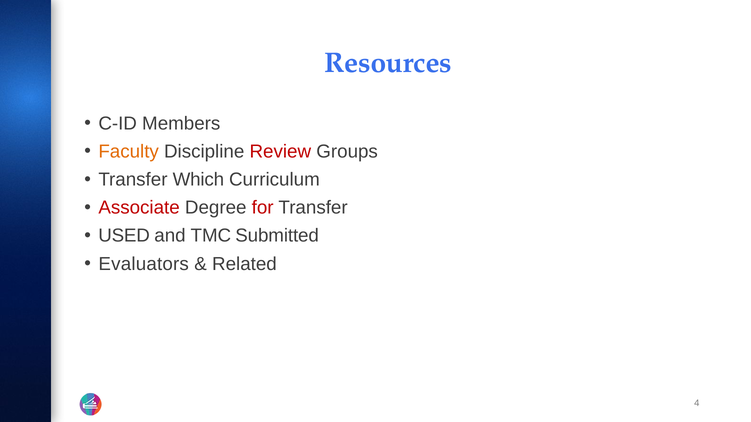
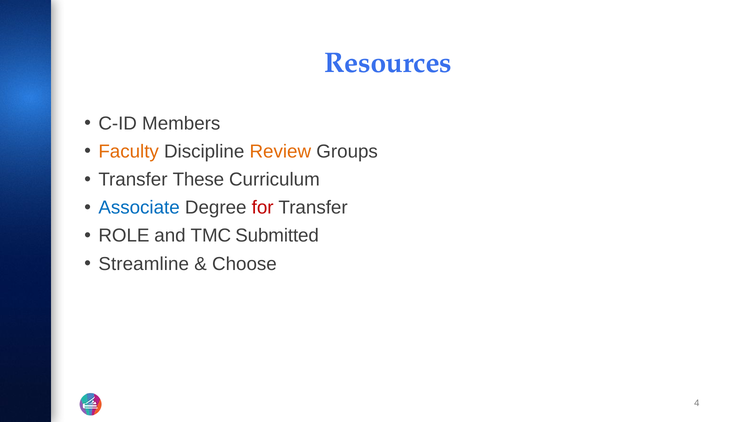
Review colour: red -> orange
Which: Which -> These
Associate colour: red -> blue
USED: USED -> ROLE
Evaluators: Evaluators -> Streamline
Related: Related -> Choose
